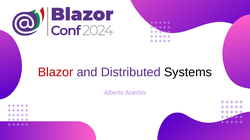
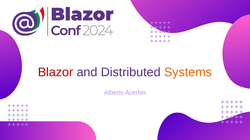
Systems colour: black -> orange
